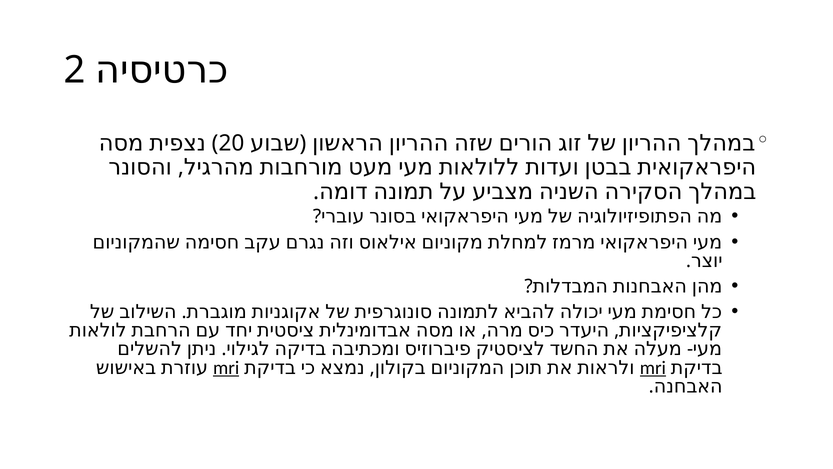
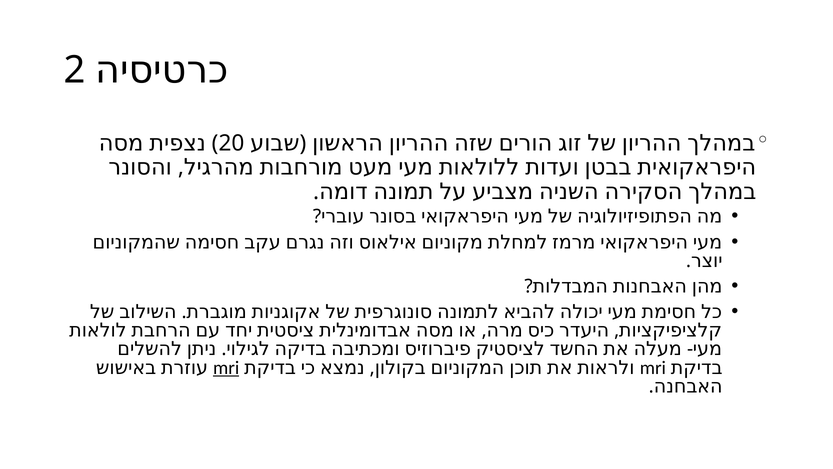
mri at (653, 367) underline: present -> none
